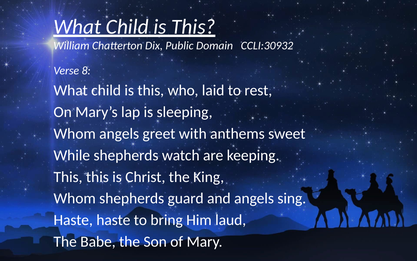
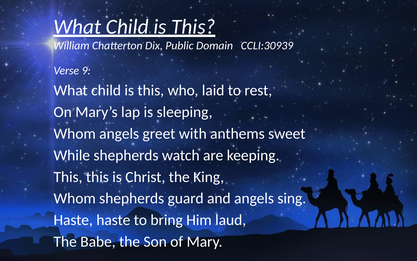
CCLI:30932: CCLI:30932 -> CCLI:30939
8: 8 -> 9
